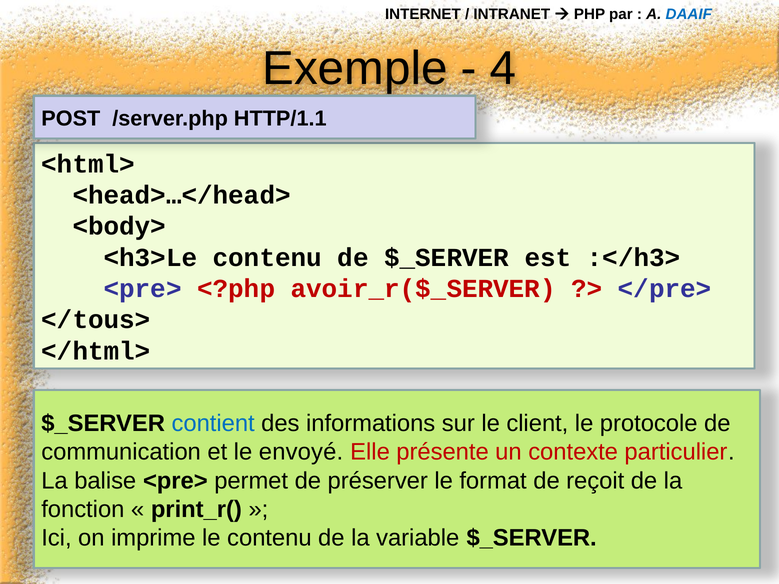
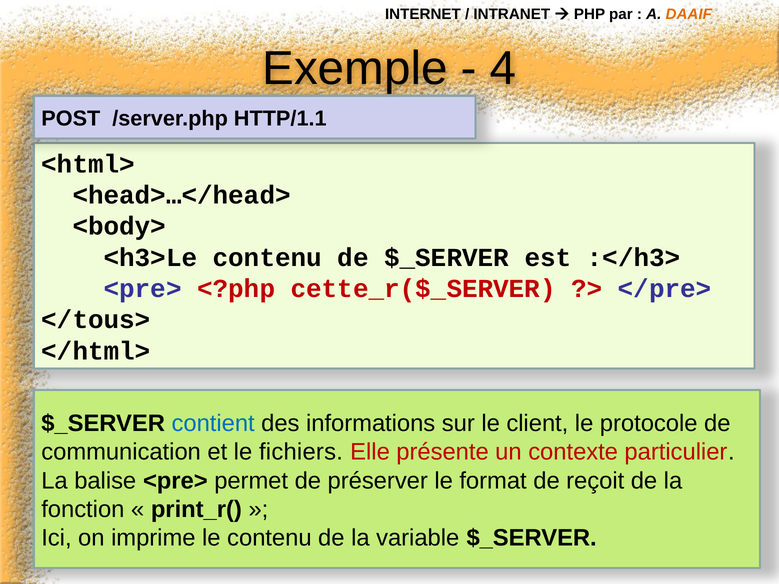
DAAIF colour: blue -> orange
avoir_r($_SERVER: avoir_r($_SERVER -> cette_r($_SERVER
envoyé: envoyé -> fichiers
